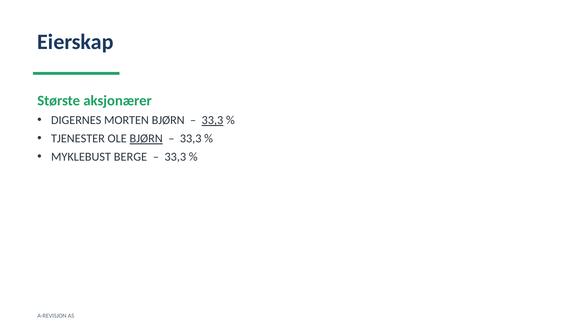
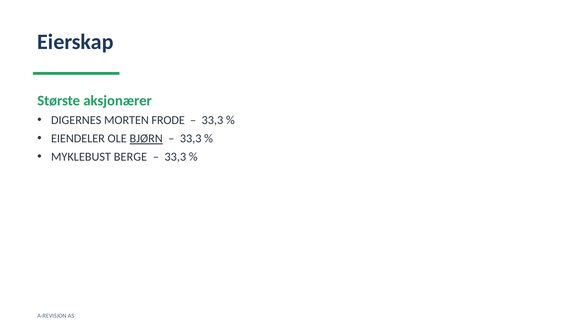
MORTEN BJØRN: BJØRN -> FRODE
33,3 at (212, 120) underline: present -> none
TJENESTER: TJENESTER -> EIENDELER
